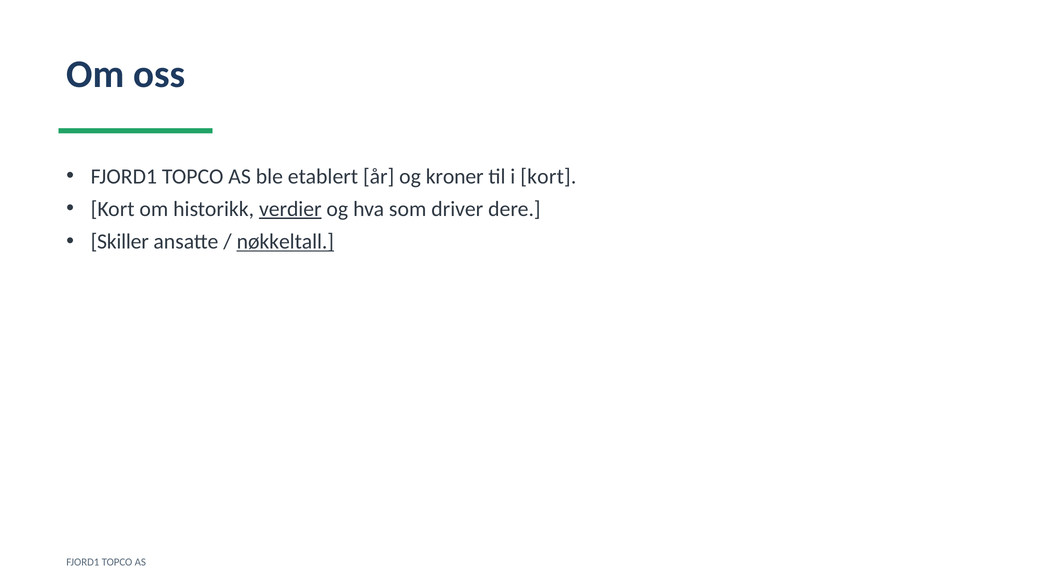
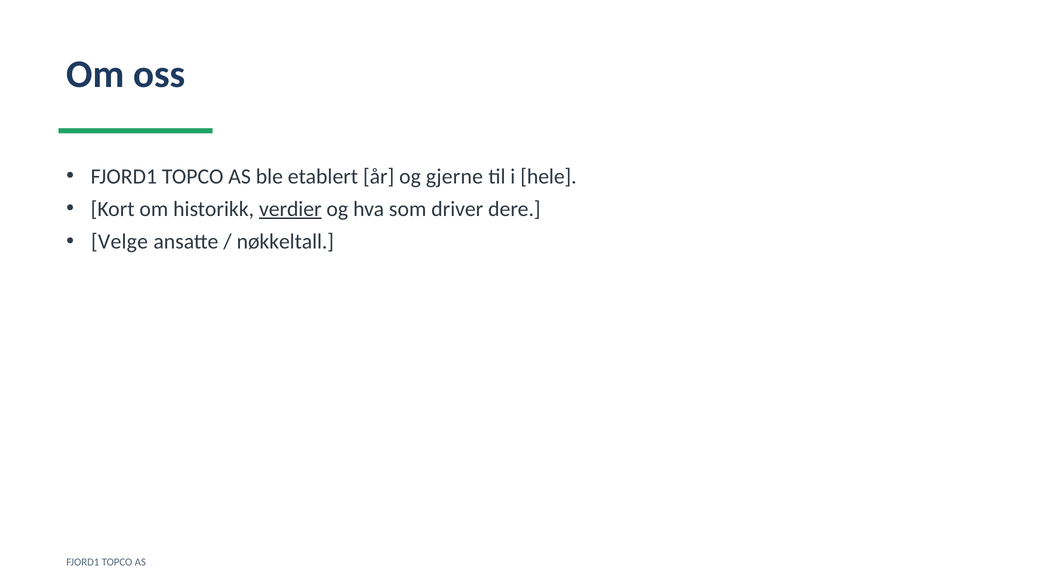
kroner: kroner -> gjerne
i kort: kort -> hele
Skiller: Skiller -> Velge
nøkkeltall underline: present -> none
